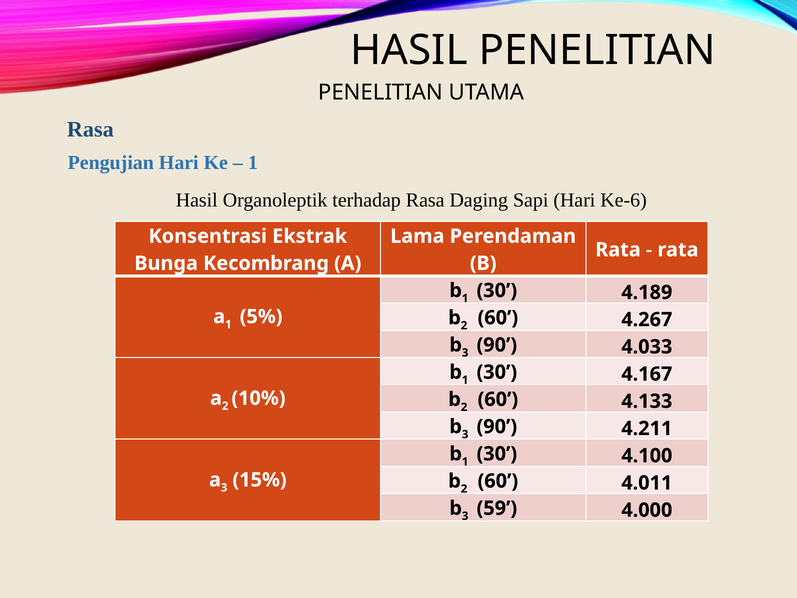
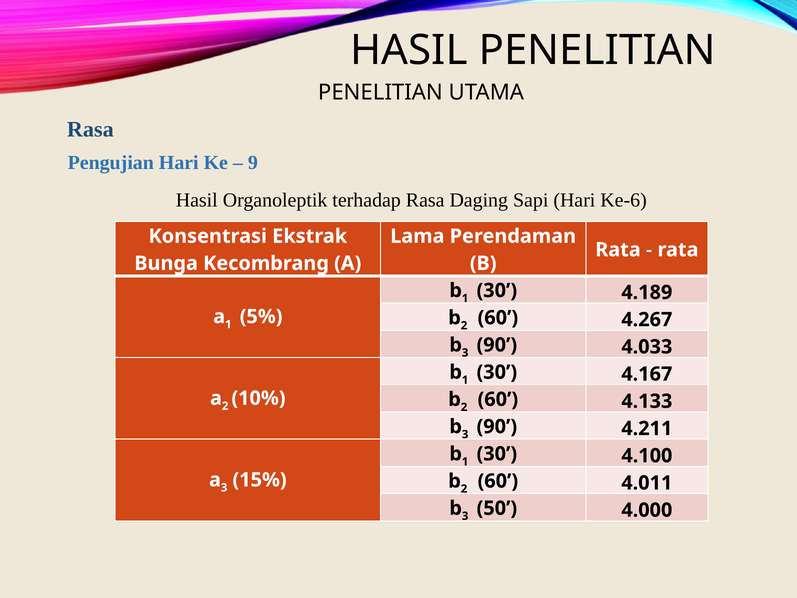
1 at (253, 163): 1 -> 9
59: 59 -> 50
